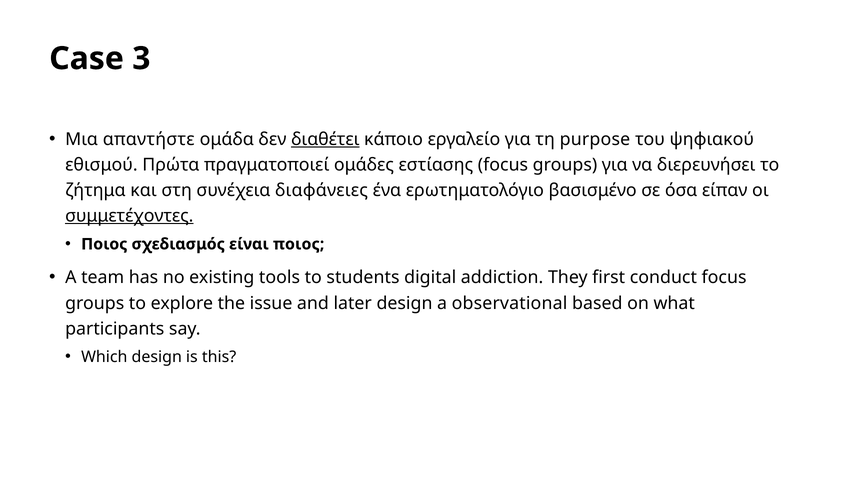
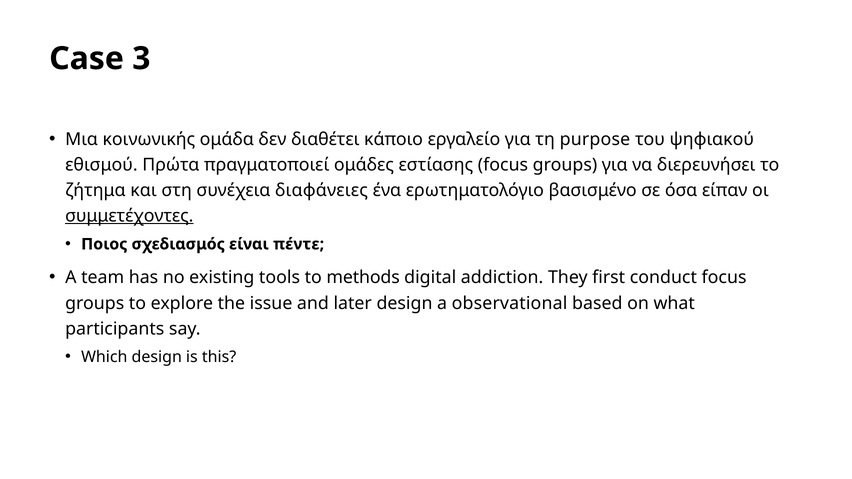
απαντήστε: απαντήστε -> κοινωνικής
διαθέτει underline: present -> none
είναι ποιος: ποιος -> πέντε
students: students -> methods
